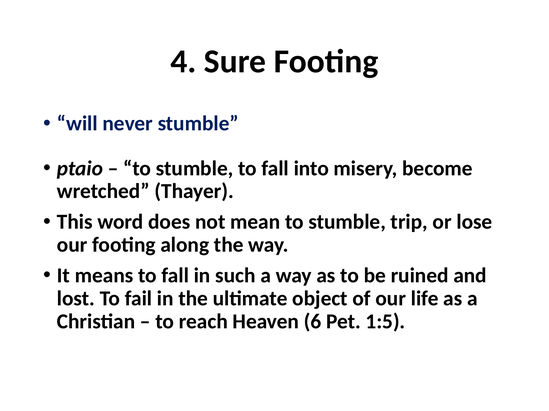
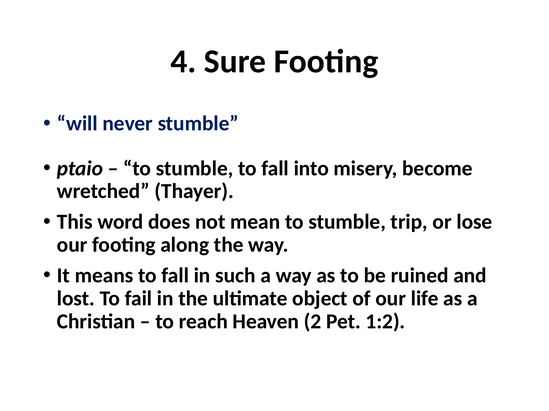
6: 6 -> 2
1:5: 1:5 -> 1:2
